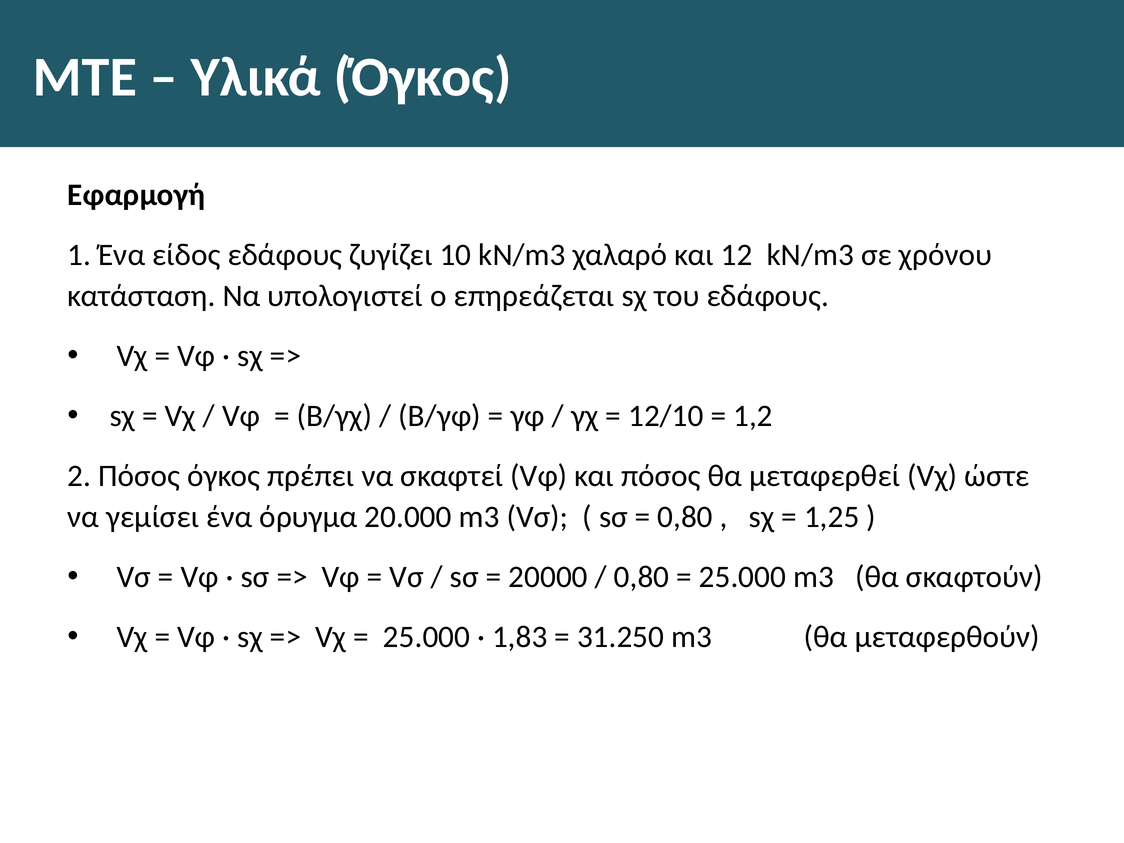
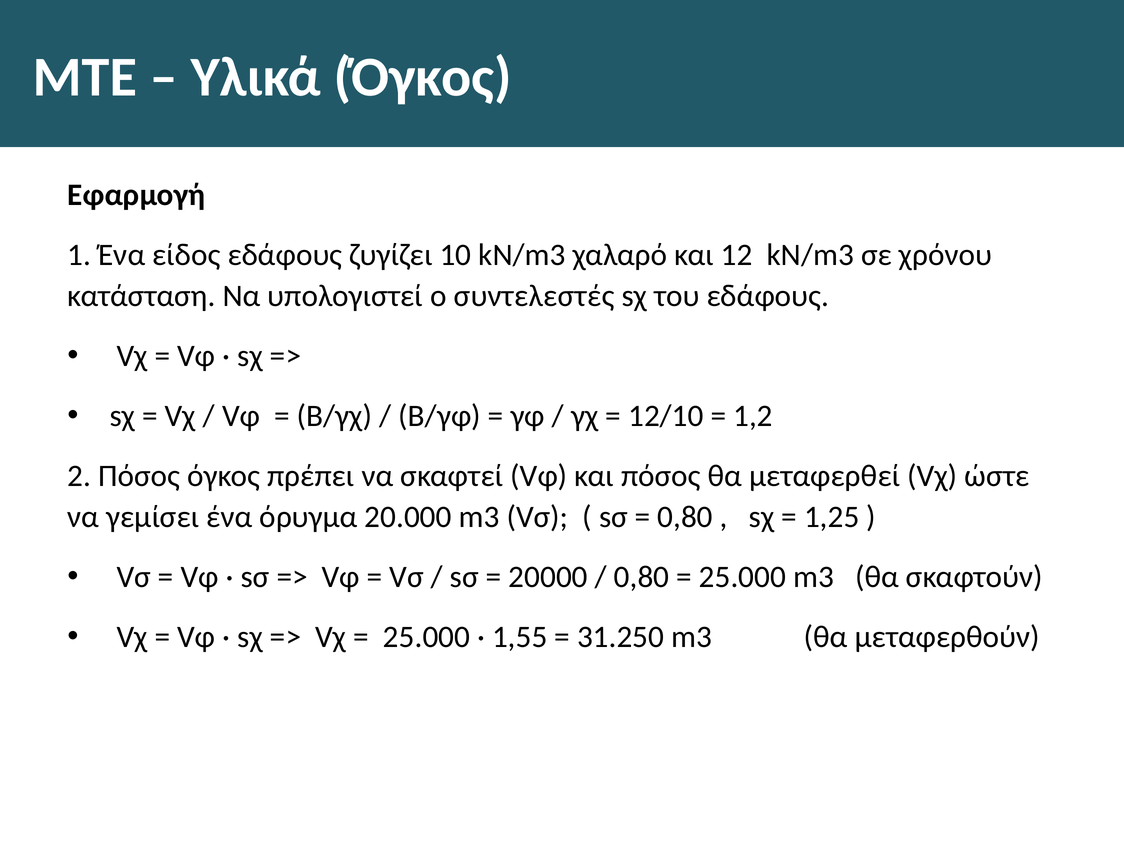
επηρεάζεται: επηρεάζεται -> συντελεστές
1,83: 1,83 -> 1,55
